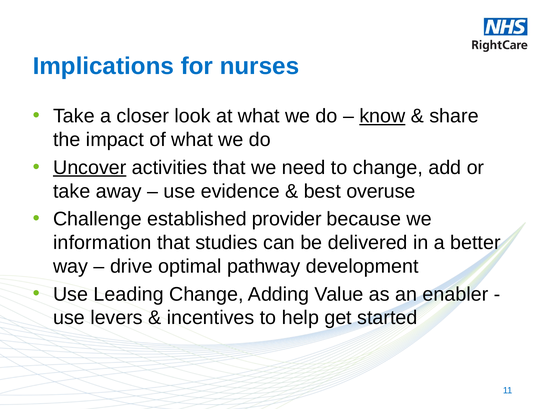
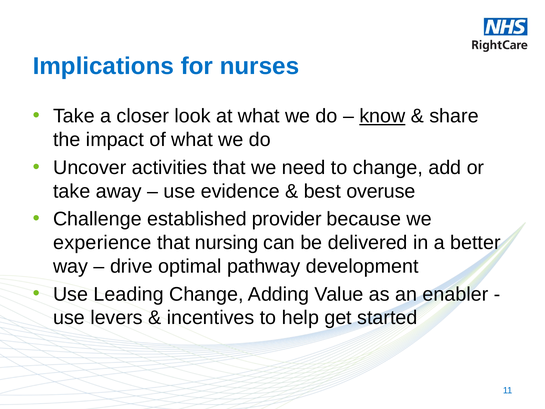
Uncover underline: present -> none
information: information -> experience
studies: studies -> nursing
